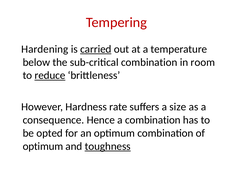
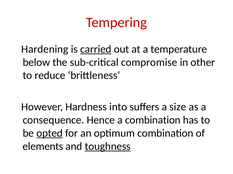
sub-critical combination: combination -> compromise
room: room -> other
reduce underline: present -> none
rate: rate -> into
opted underline: none -> present
optimum at (43, 147): optimum -> elements
